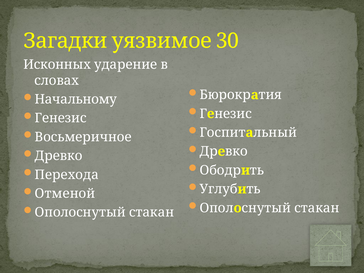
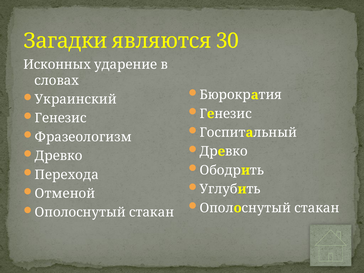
уязвимое: уязвимое -> являются
Начальному: Начальному -> Украинский
Восьмеричное: Восьмеричное -> Фразеологизм
